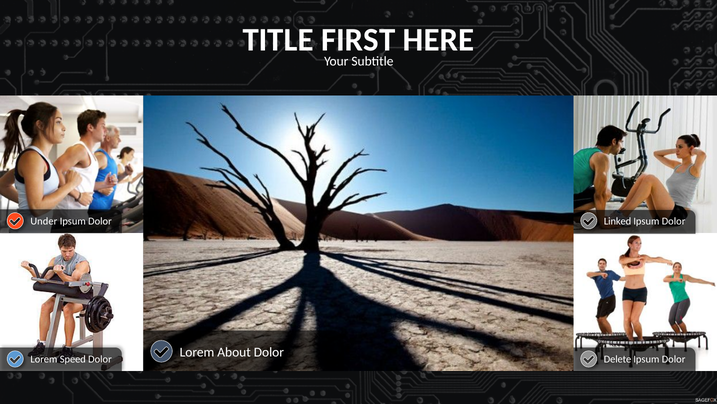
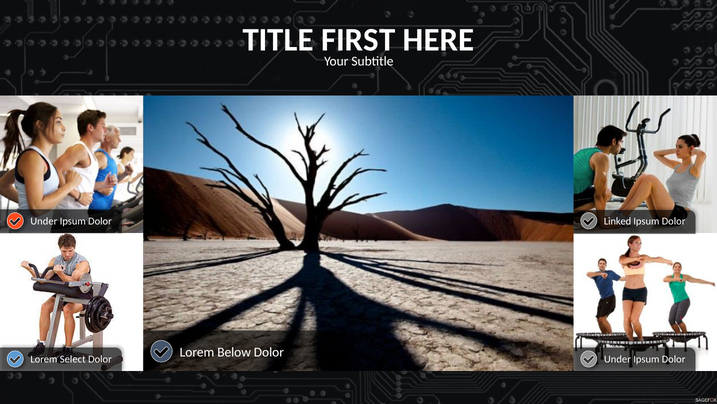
About: About -> Below
Speed: Speed -> Select
Delete at (618, 359): Delete -> Under
